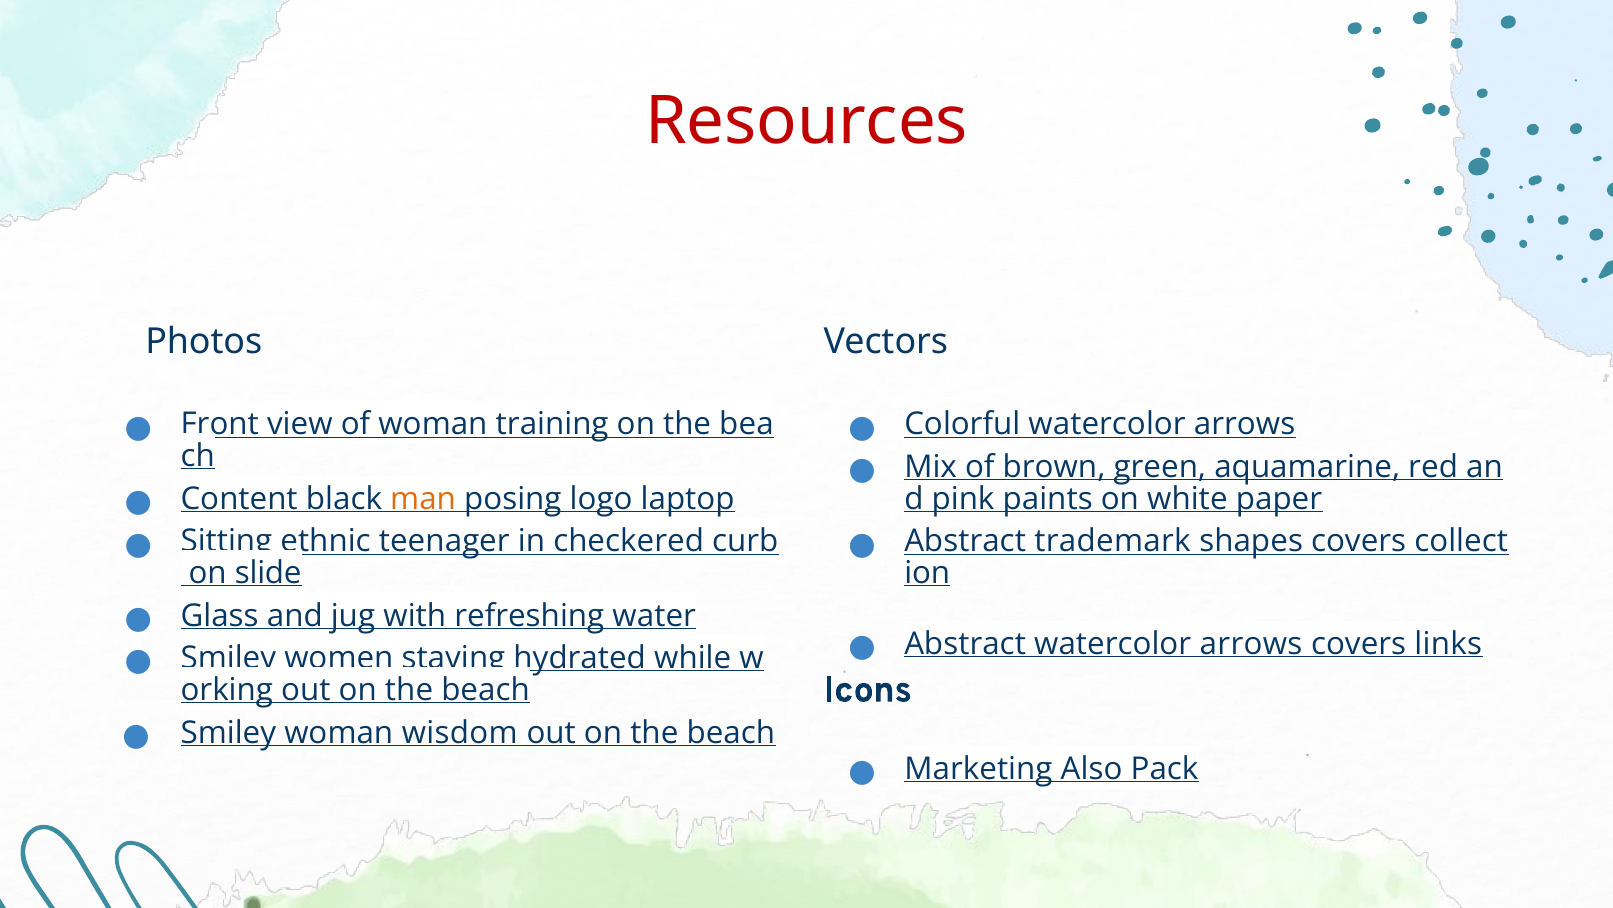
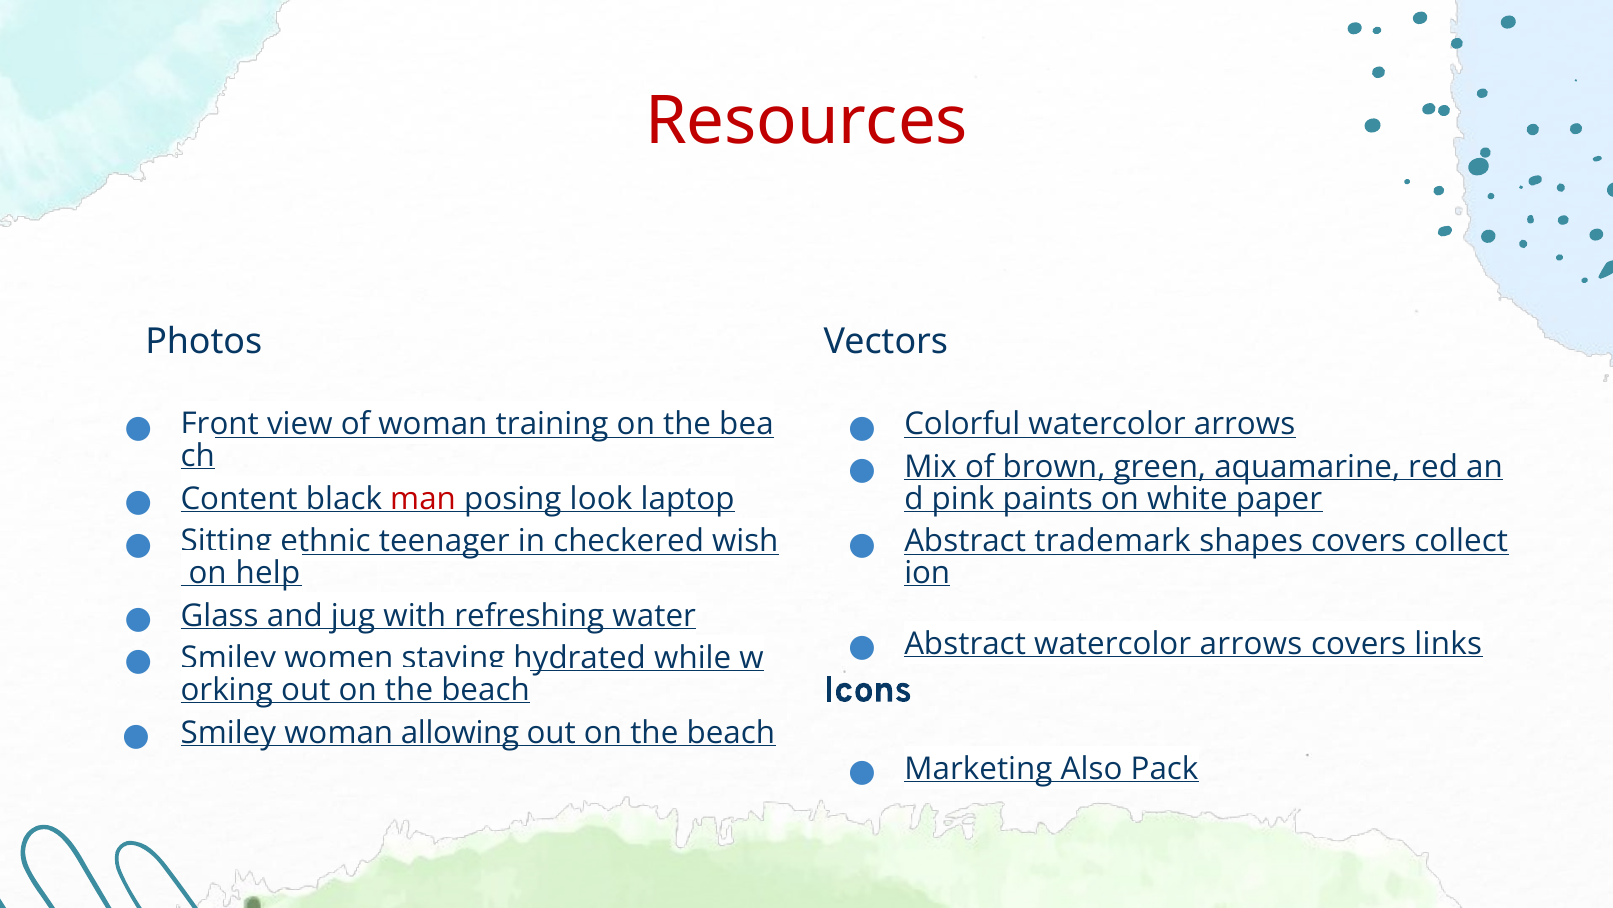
man colour: orange -> red
logo: logo -> look
curb: curb -> wish
slide: slide -> help
wisdom: wisdom -> allowing
